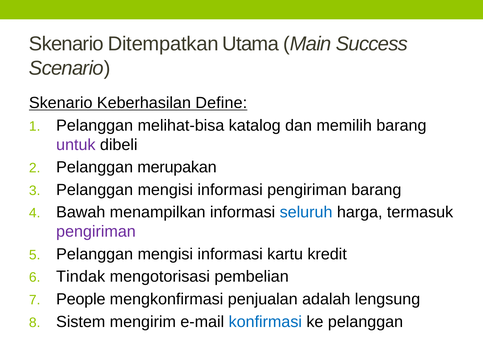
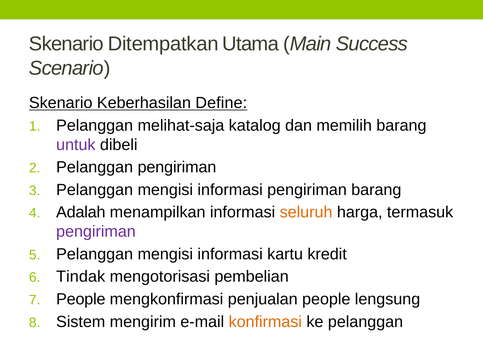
melihat-bisa: melihat-bisa -> melihat-saja
Pelanggan merupakan: merupakan -> pengiriman
Bawah: Bawah -> Adalah
seluruh colour: blue -> orange
penjualan adalah: adalah -> people
konfirmasi colour: blue -> orange
